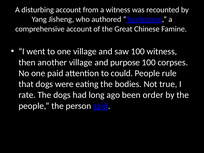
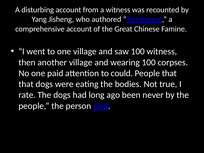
purpose: purpose -> wearing
People rule: rule -> that
order: order -> never
